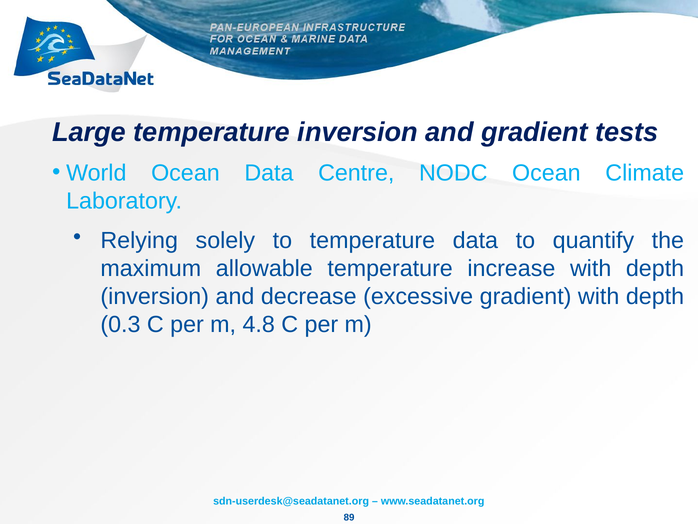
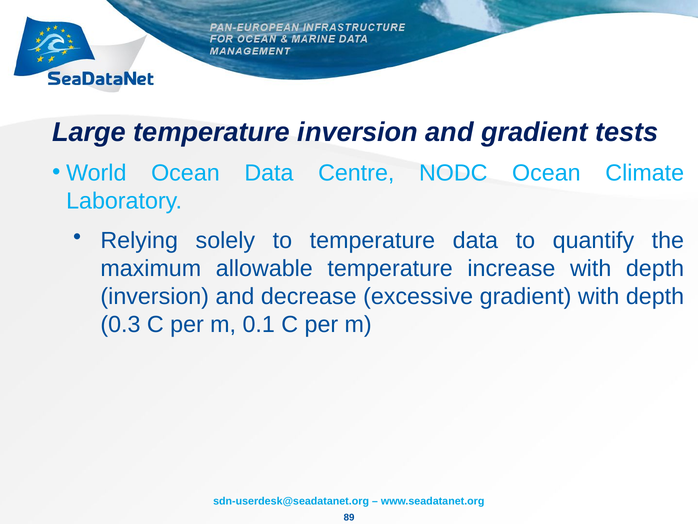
4.8: 4.8 -> 0.1
